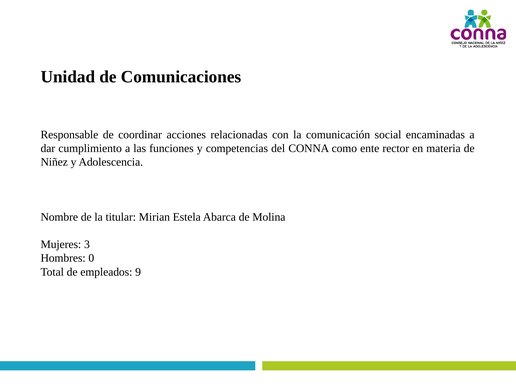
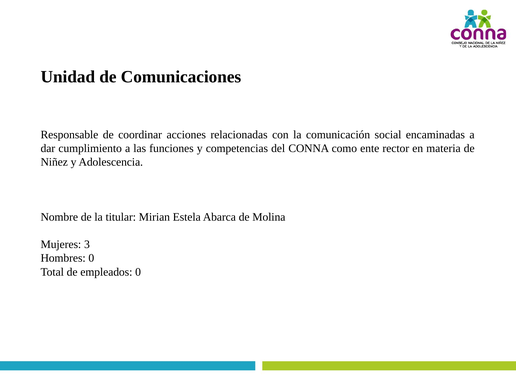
empleados 9: 9 -> 0
